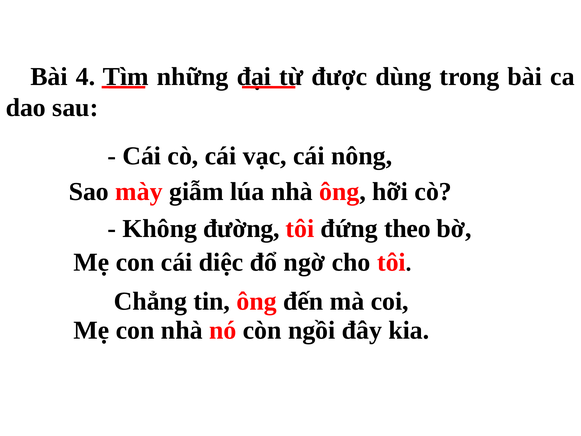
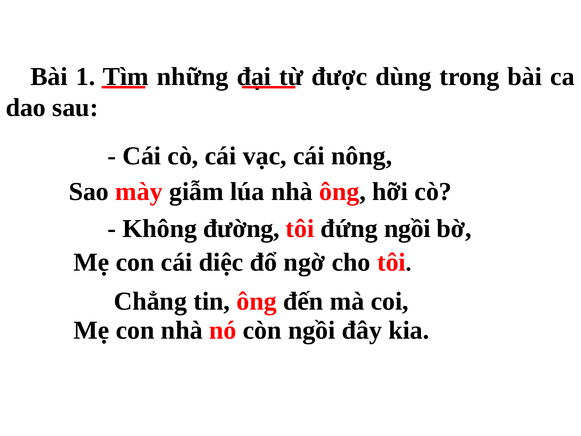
4: 4 -> 1
đứng theo: theo -> ngồi
